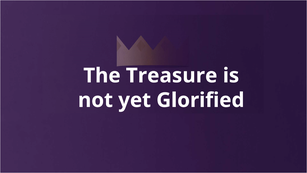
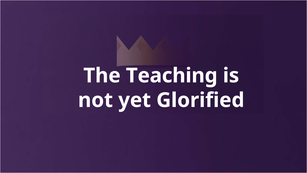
Treasure: Treasure -> Teaching
